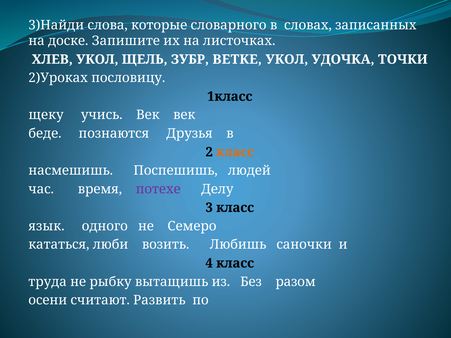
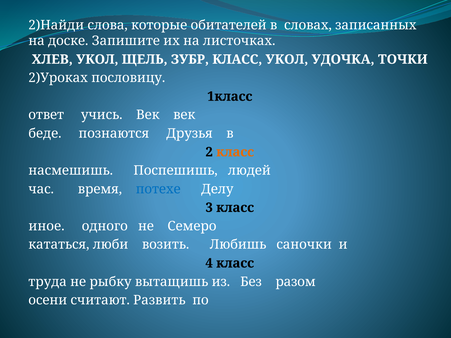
3)Найди: 3)Найди -> 2)Найди
словарного: словарного -> обитателей
ЗУБР ВЕТКЕ: ВЕТКЕ -> КЛАСС
щеку: щеку -> ответ
потехе colour: purple -> blue
язык: язык -> иное
